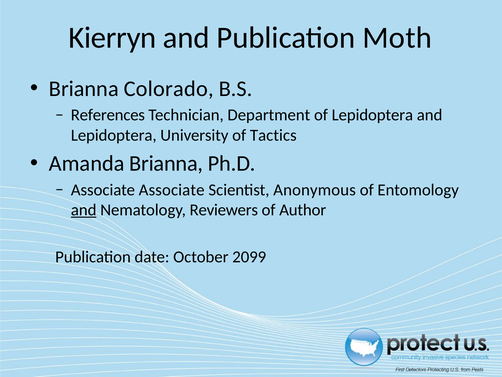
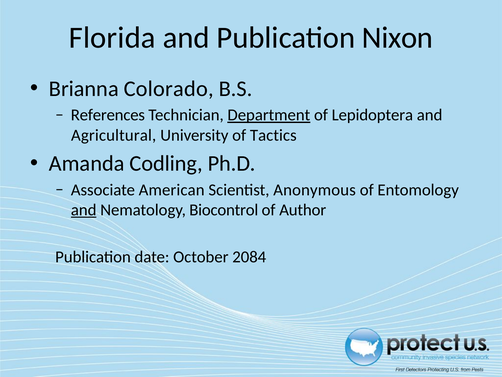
Kierryn: Kierryn -> Florida
Moth: Moth -> Nixon
Department underline: none -> present
Lepidoptera at (114, 135): Lepidoptera -> Agricultural
Amanda Brianna: Brianna -> Codling
Associate Associate: Associate -> American
Reviewers: Reviewers -> Biocontrol
2099: 2099 -> 2084
